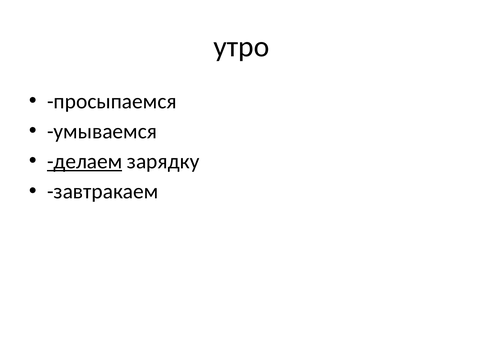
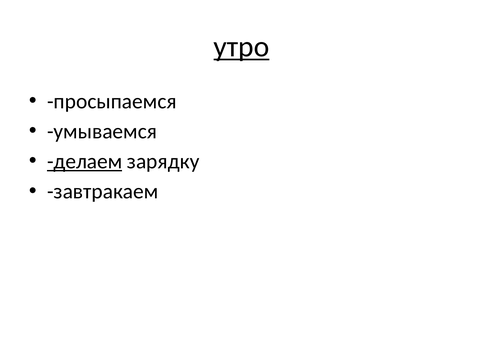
утро underline: none -> present
